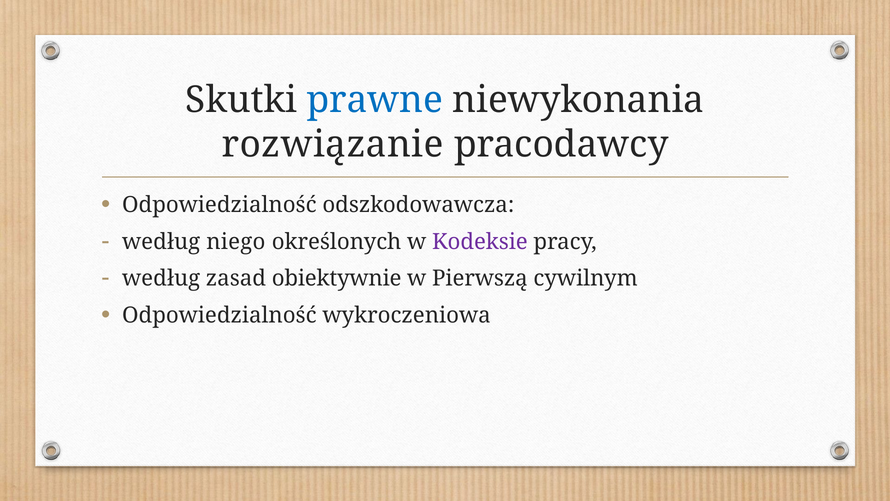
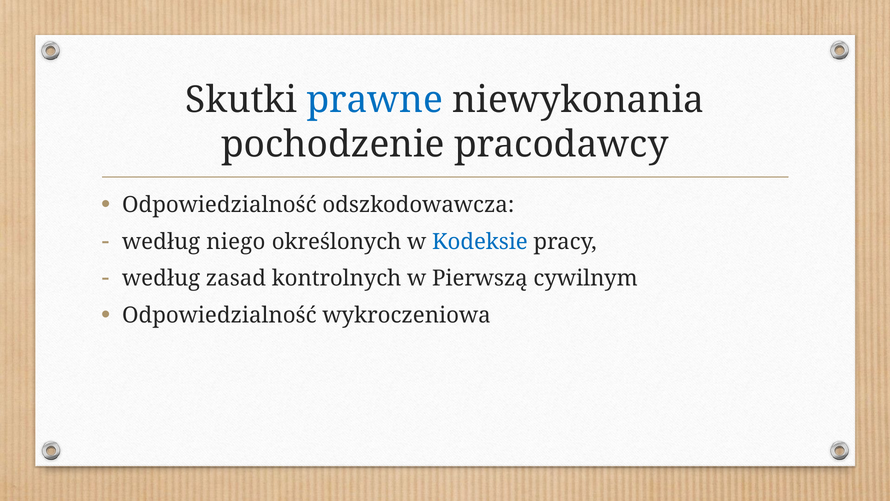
rozwiązanie: rozwiązanie -> pochodzenie
Kodeksie colour: purple -> blue
obiektywnie: obiektywnie -> kontrolnych
